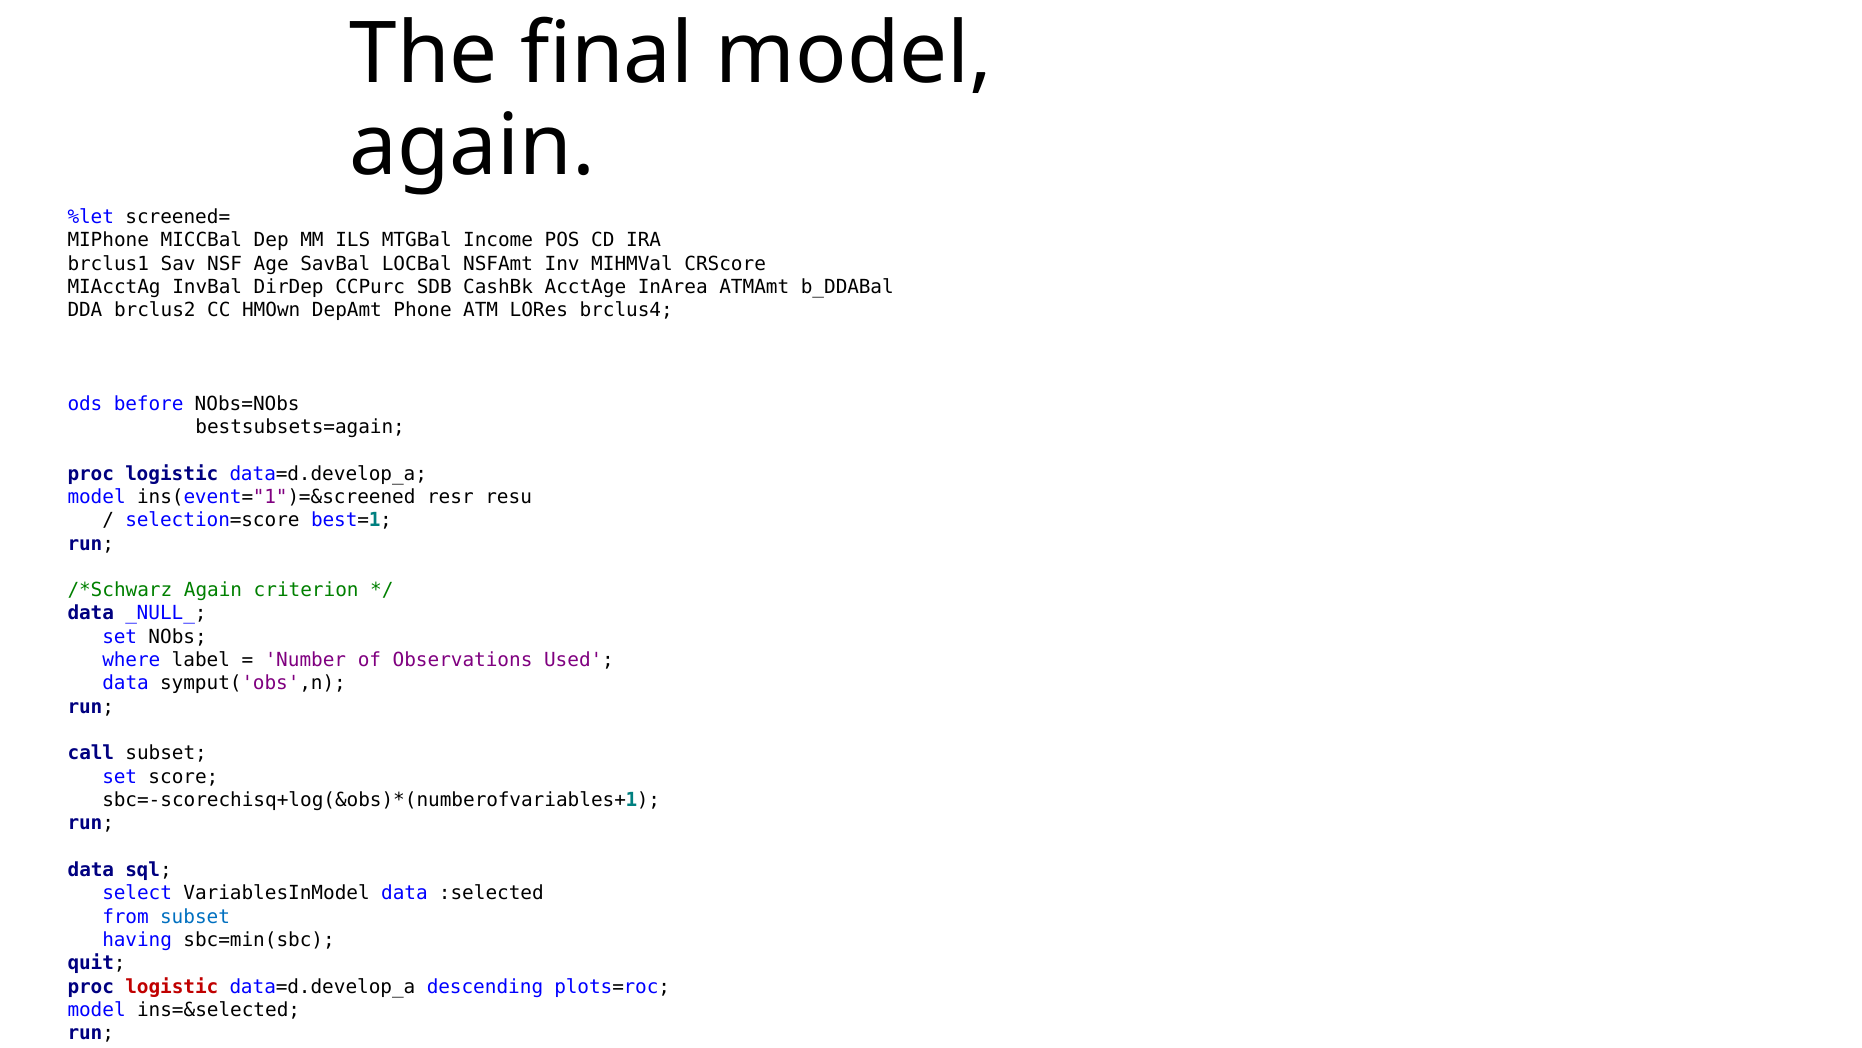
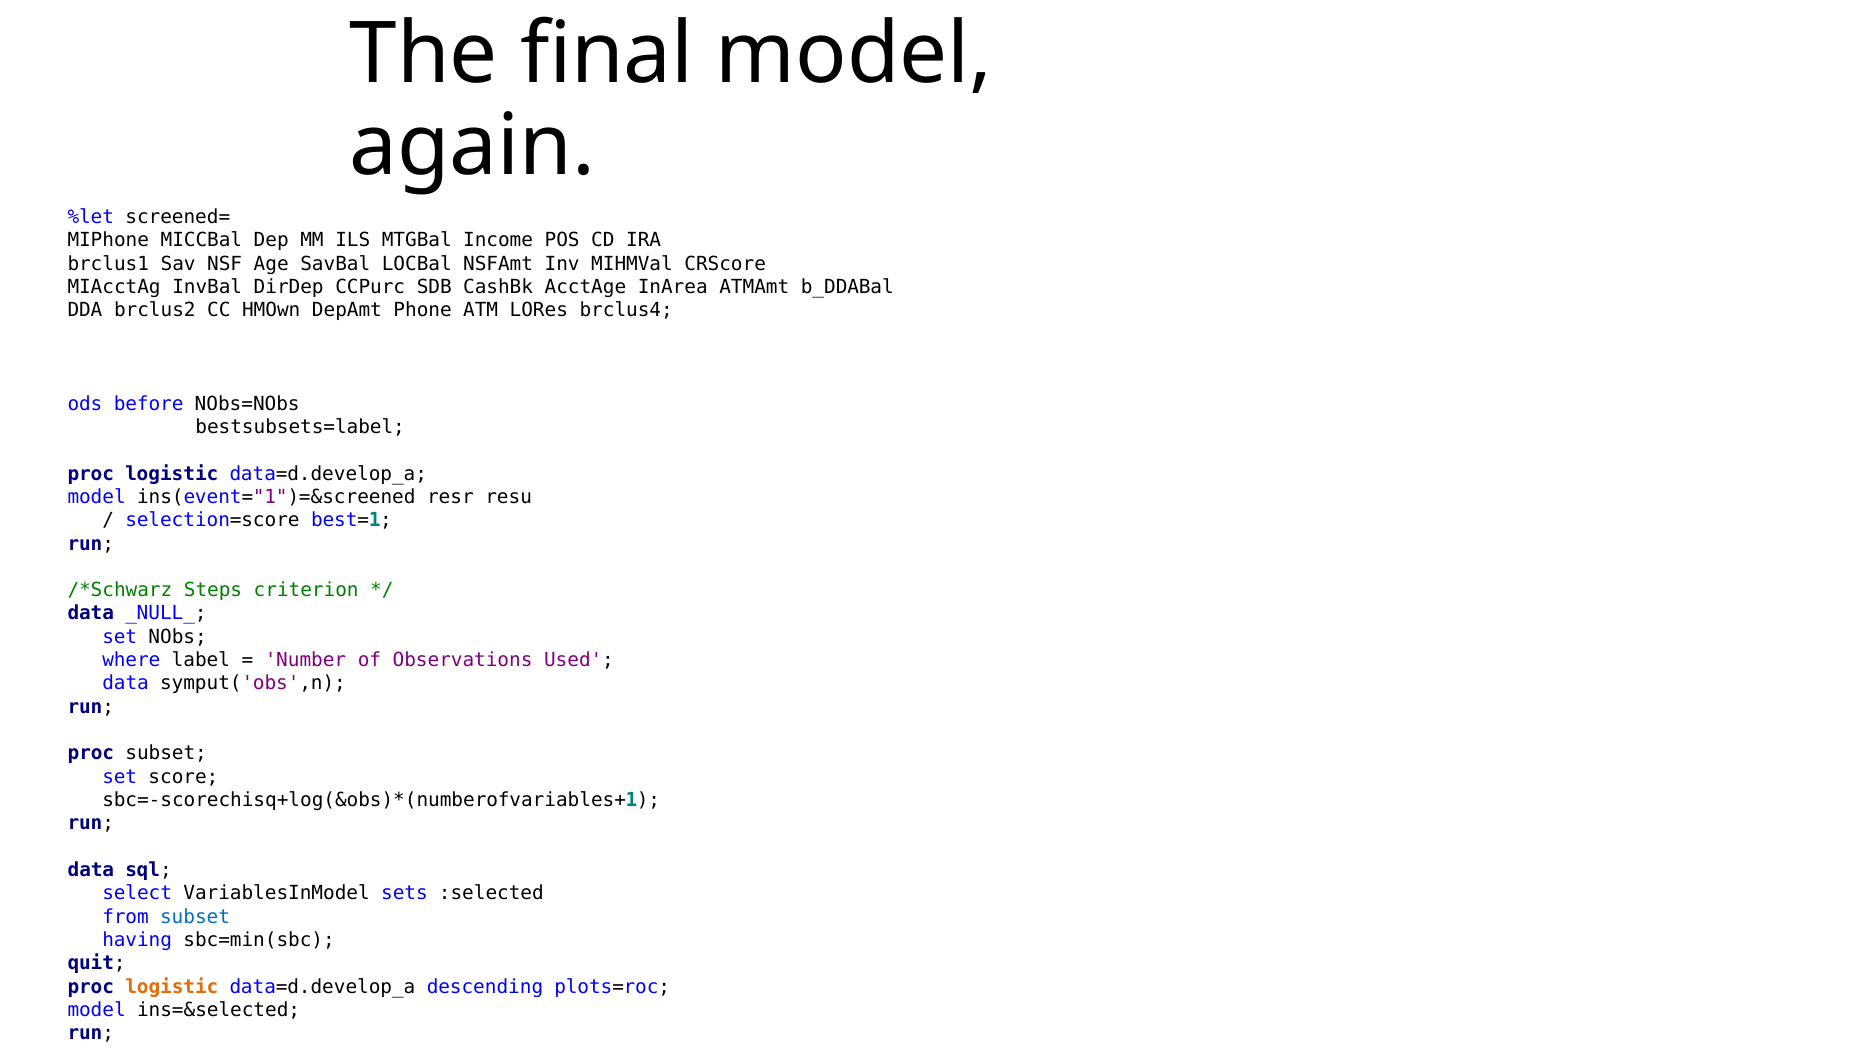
bestsubsets=again: bestsubsets=again -> bestsubsets=label
Again at (213, 590): Again -> Steps
call at (91, 753): call -> proc
VariablesInModel data: data -> sets
logistic at (172, 986) colour: red -> orange
